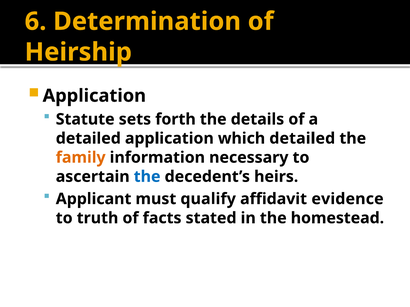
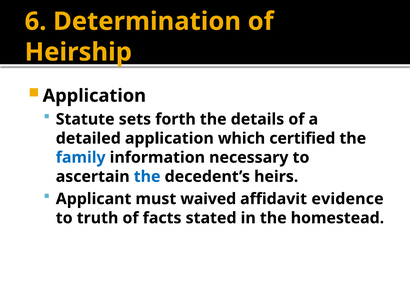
which detailed: detailed -> certified
family colour: orange -> blue
qualify: qualify -> waived
